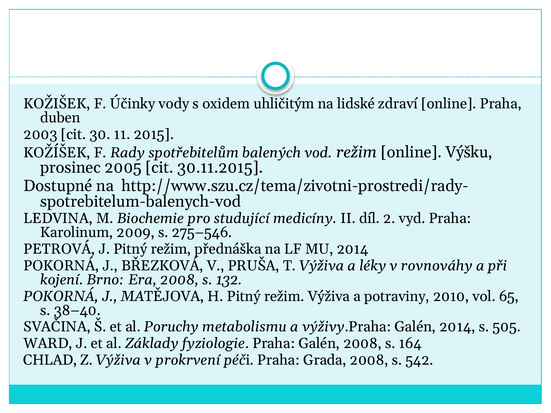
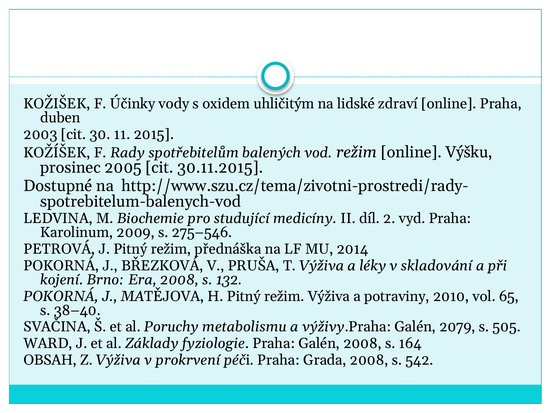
rovnováhy: rovnováhy -> skladování
Galén 2014: 2014 -> 2079
CHLAD: CHLAD -> OBSAH
